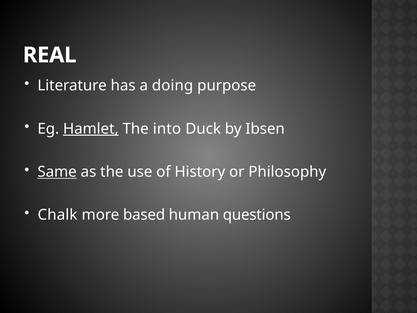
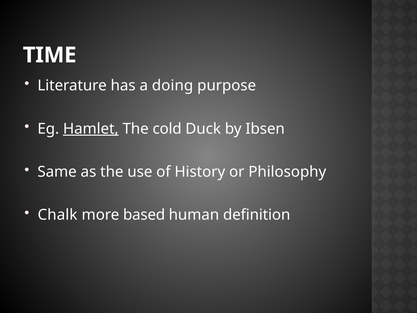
REAL: REAL -> TIME
into: into -> cold
Same underline: present -> none
questions: questions -> definition
